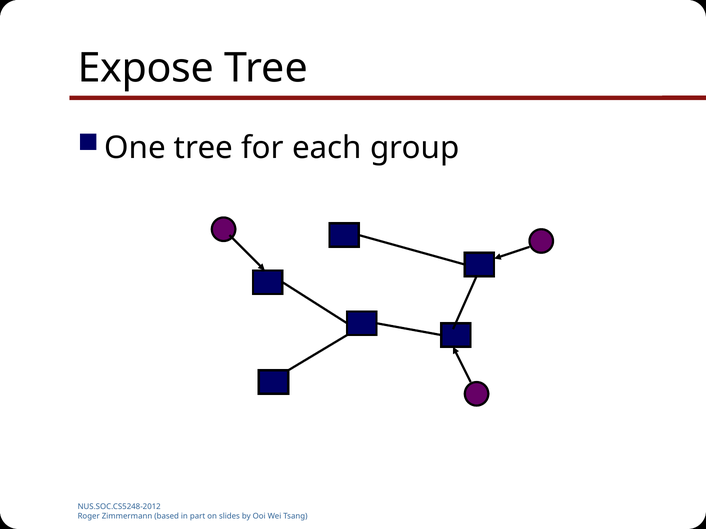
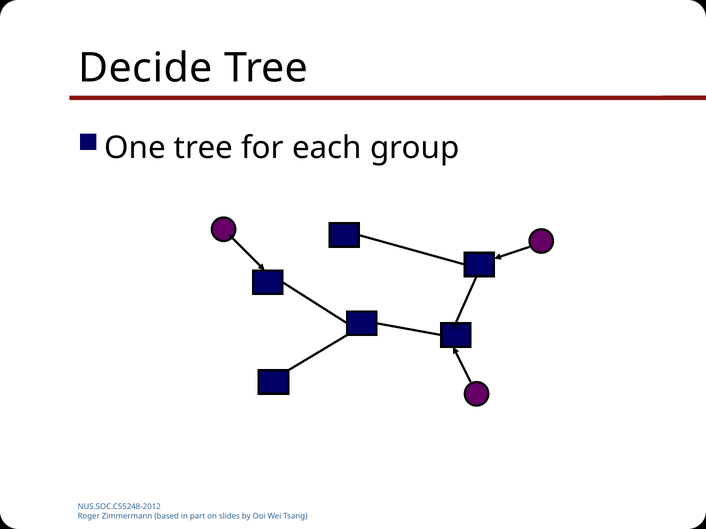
Expose: Expose -> Decide
